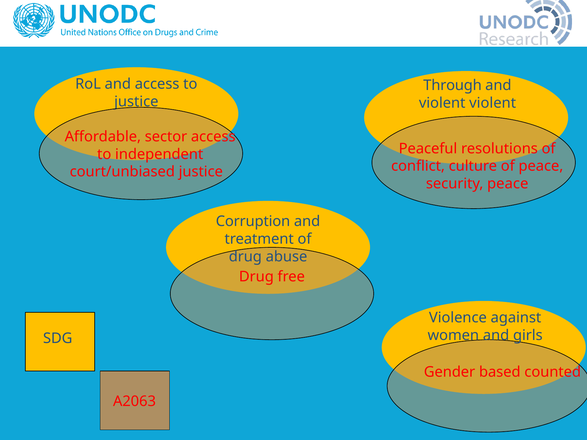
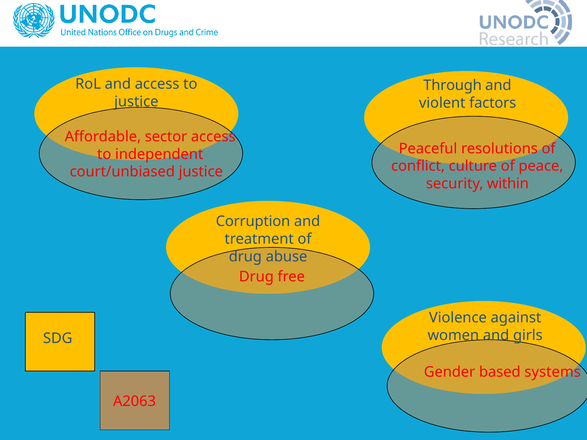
violent violent: violent -> factors
security peace: peace -> within
counted: counted -> systems
